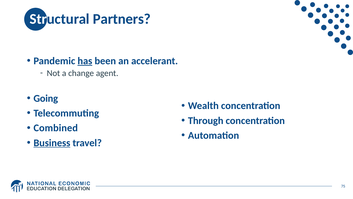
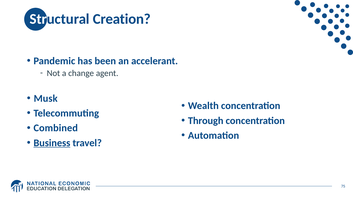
Partners: Partners -> Creation
has underline: present -> none
Going: Going -> Musk
